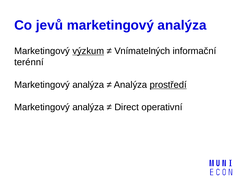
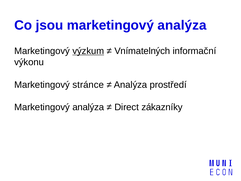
jevů: jevů -> jsou
terénní: terénní -> výkonu
analýza at (88, 85): analýza -> stránce
prostředí underline: present -> none
operativní: operativní -> zákazníky
